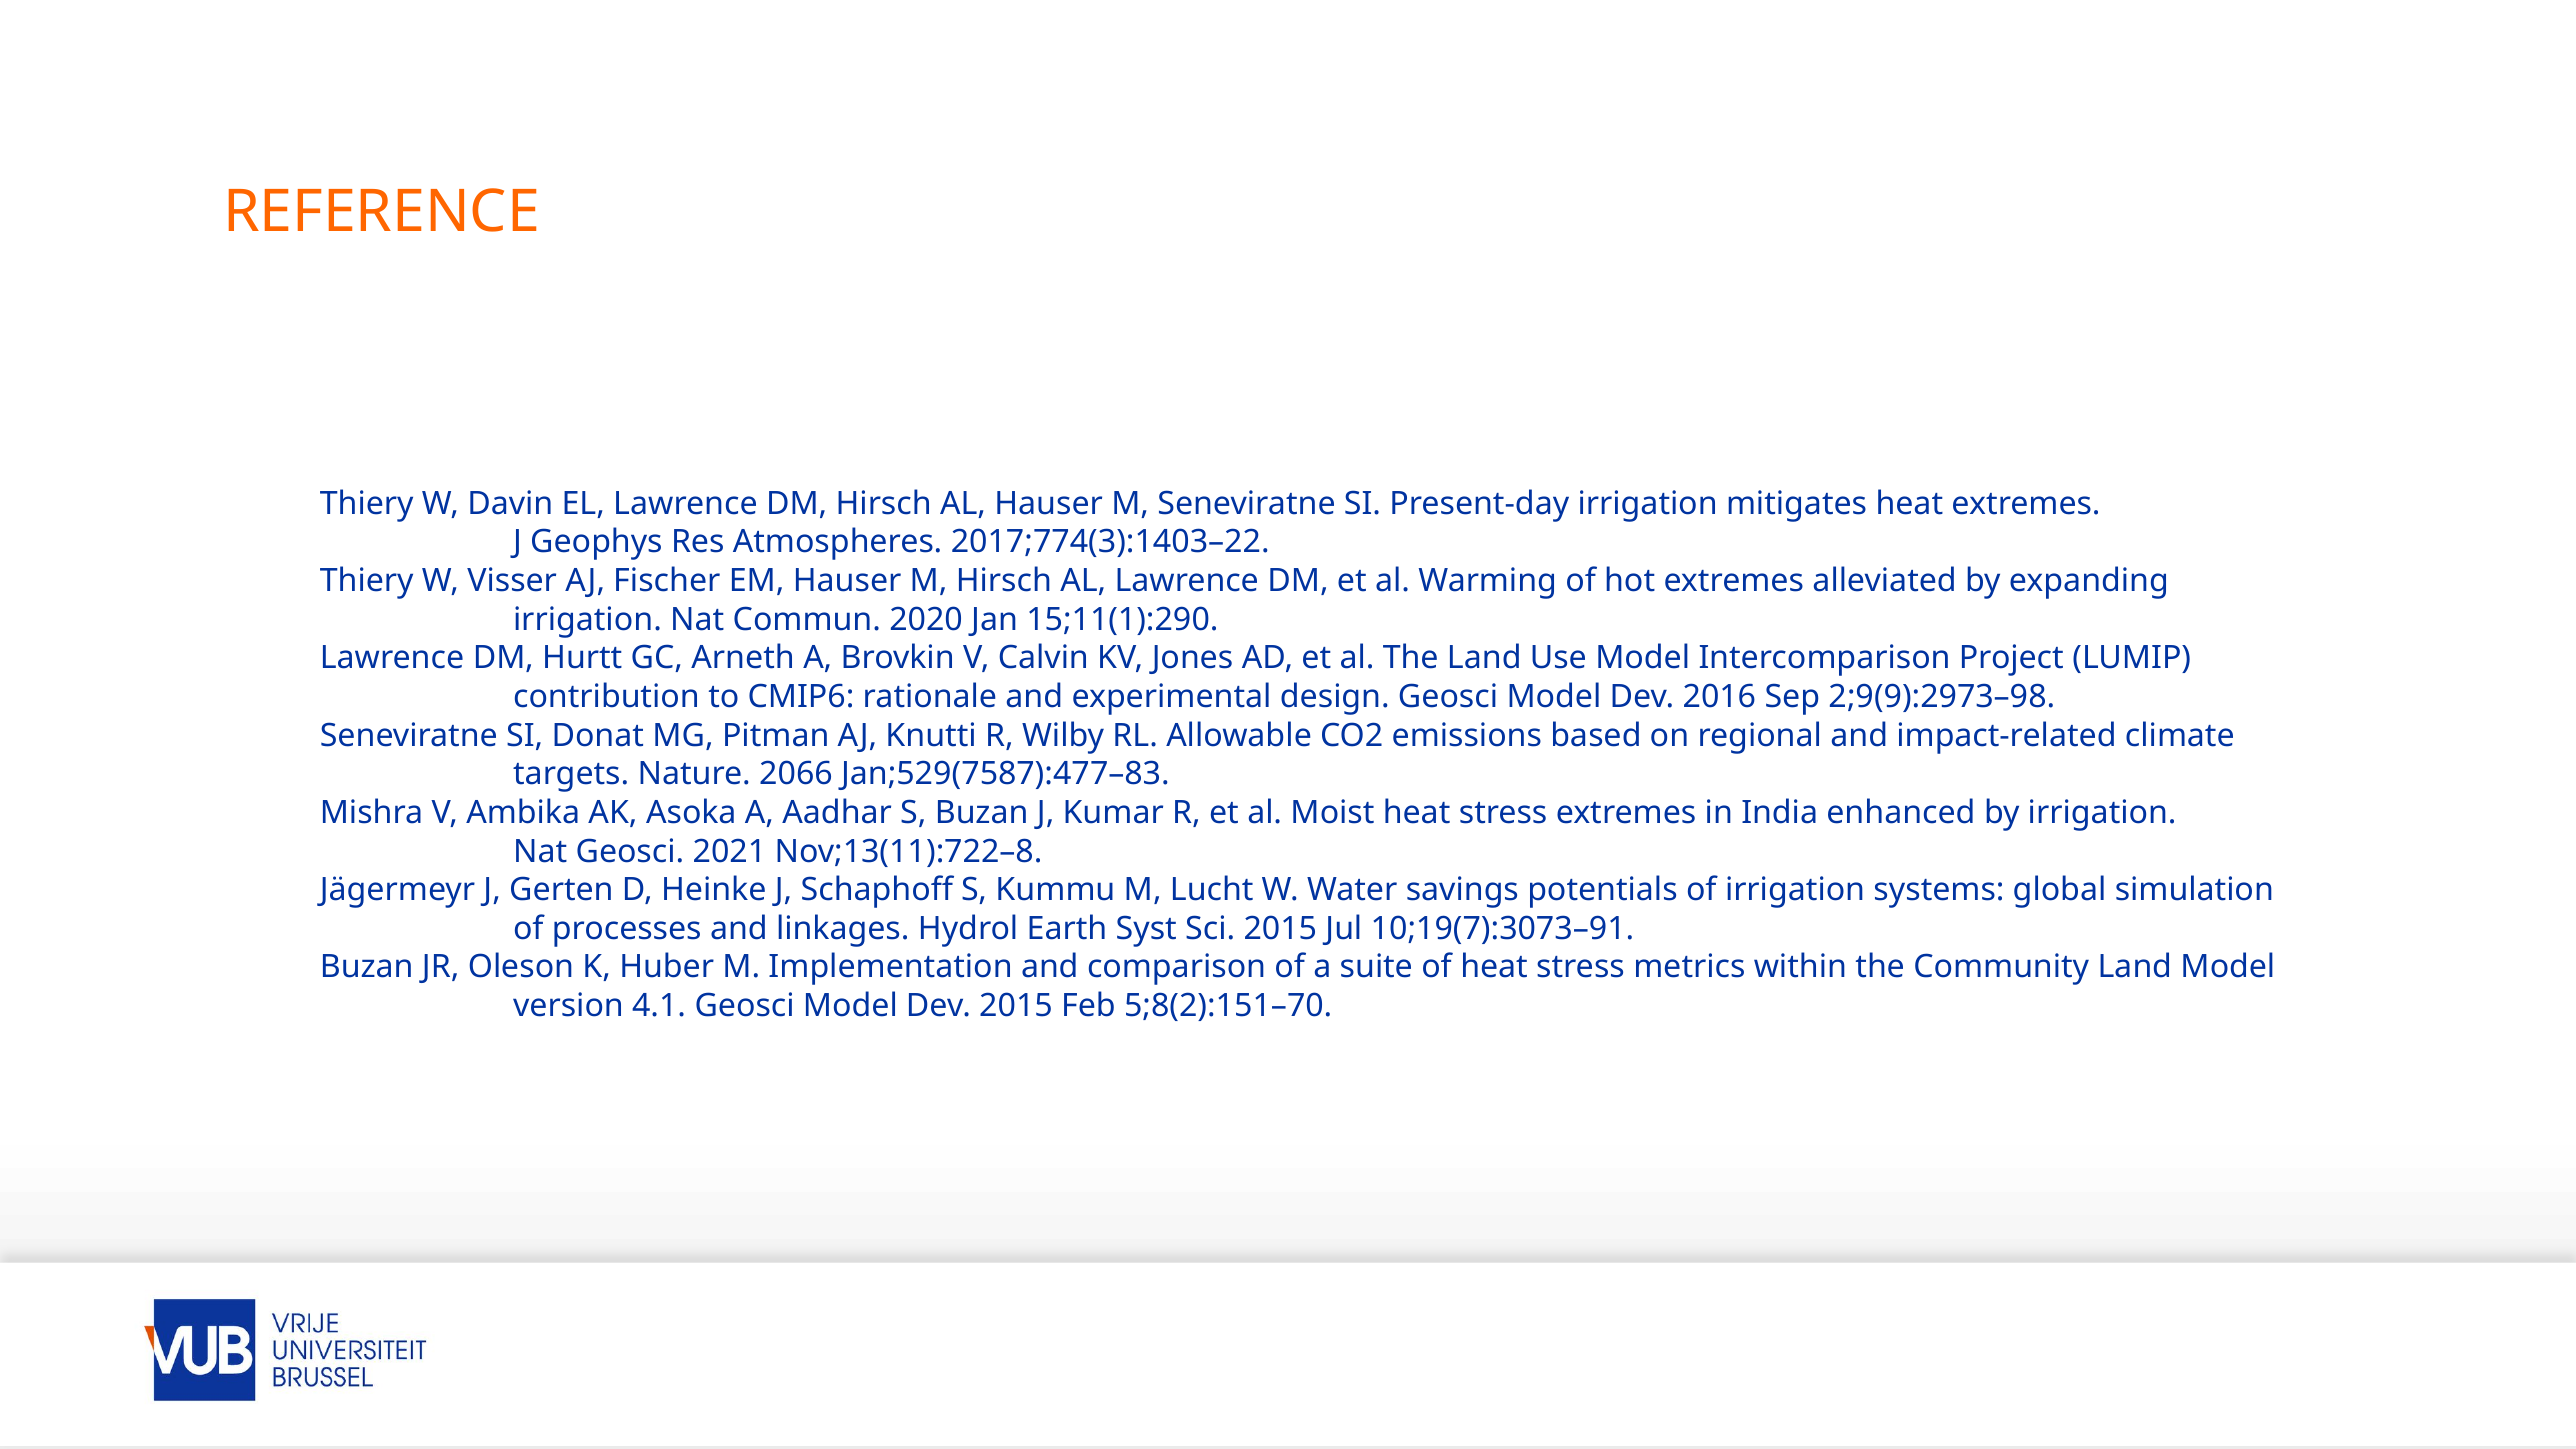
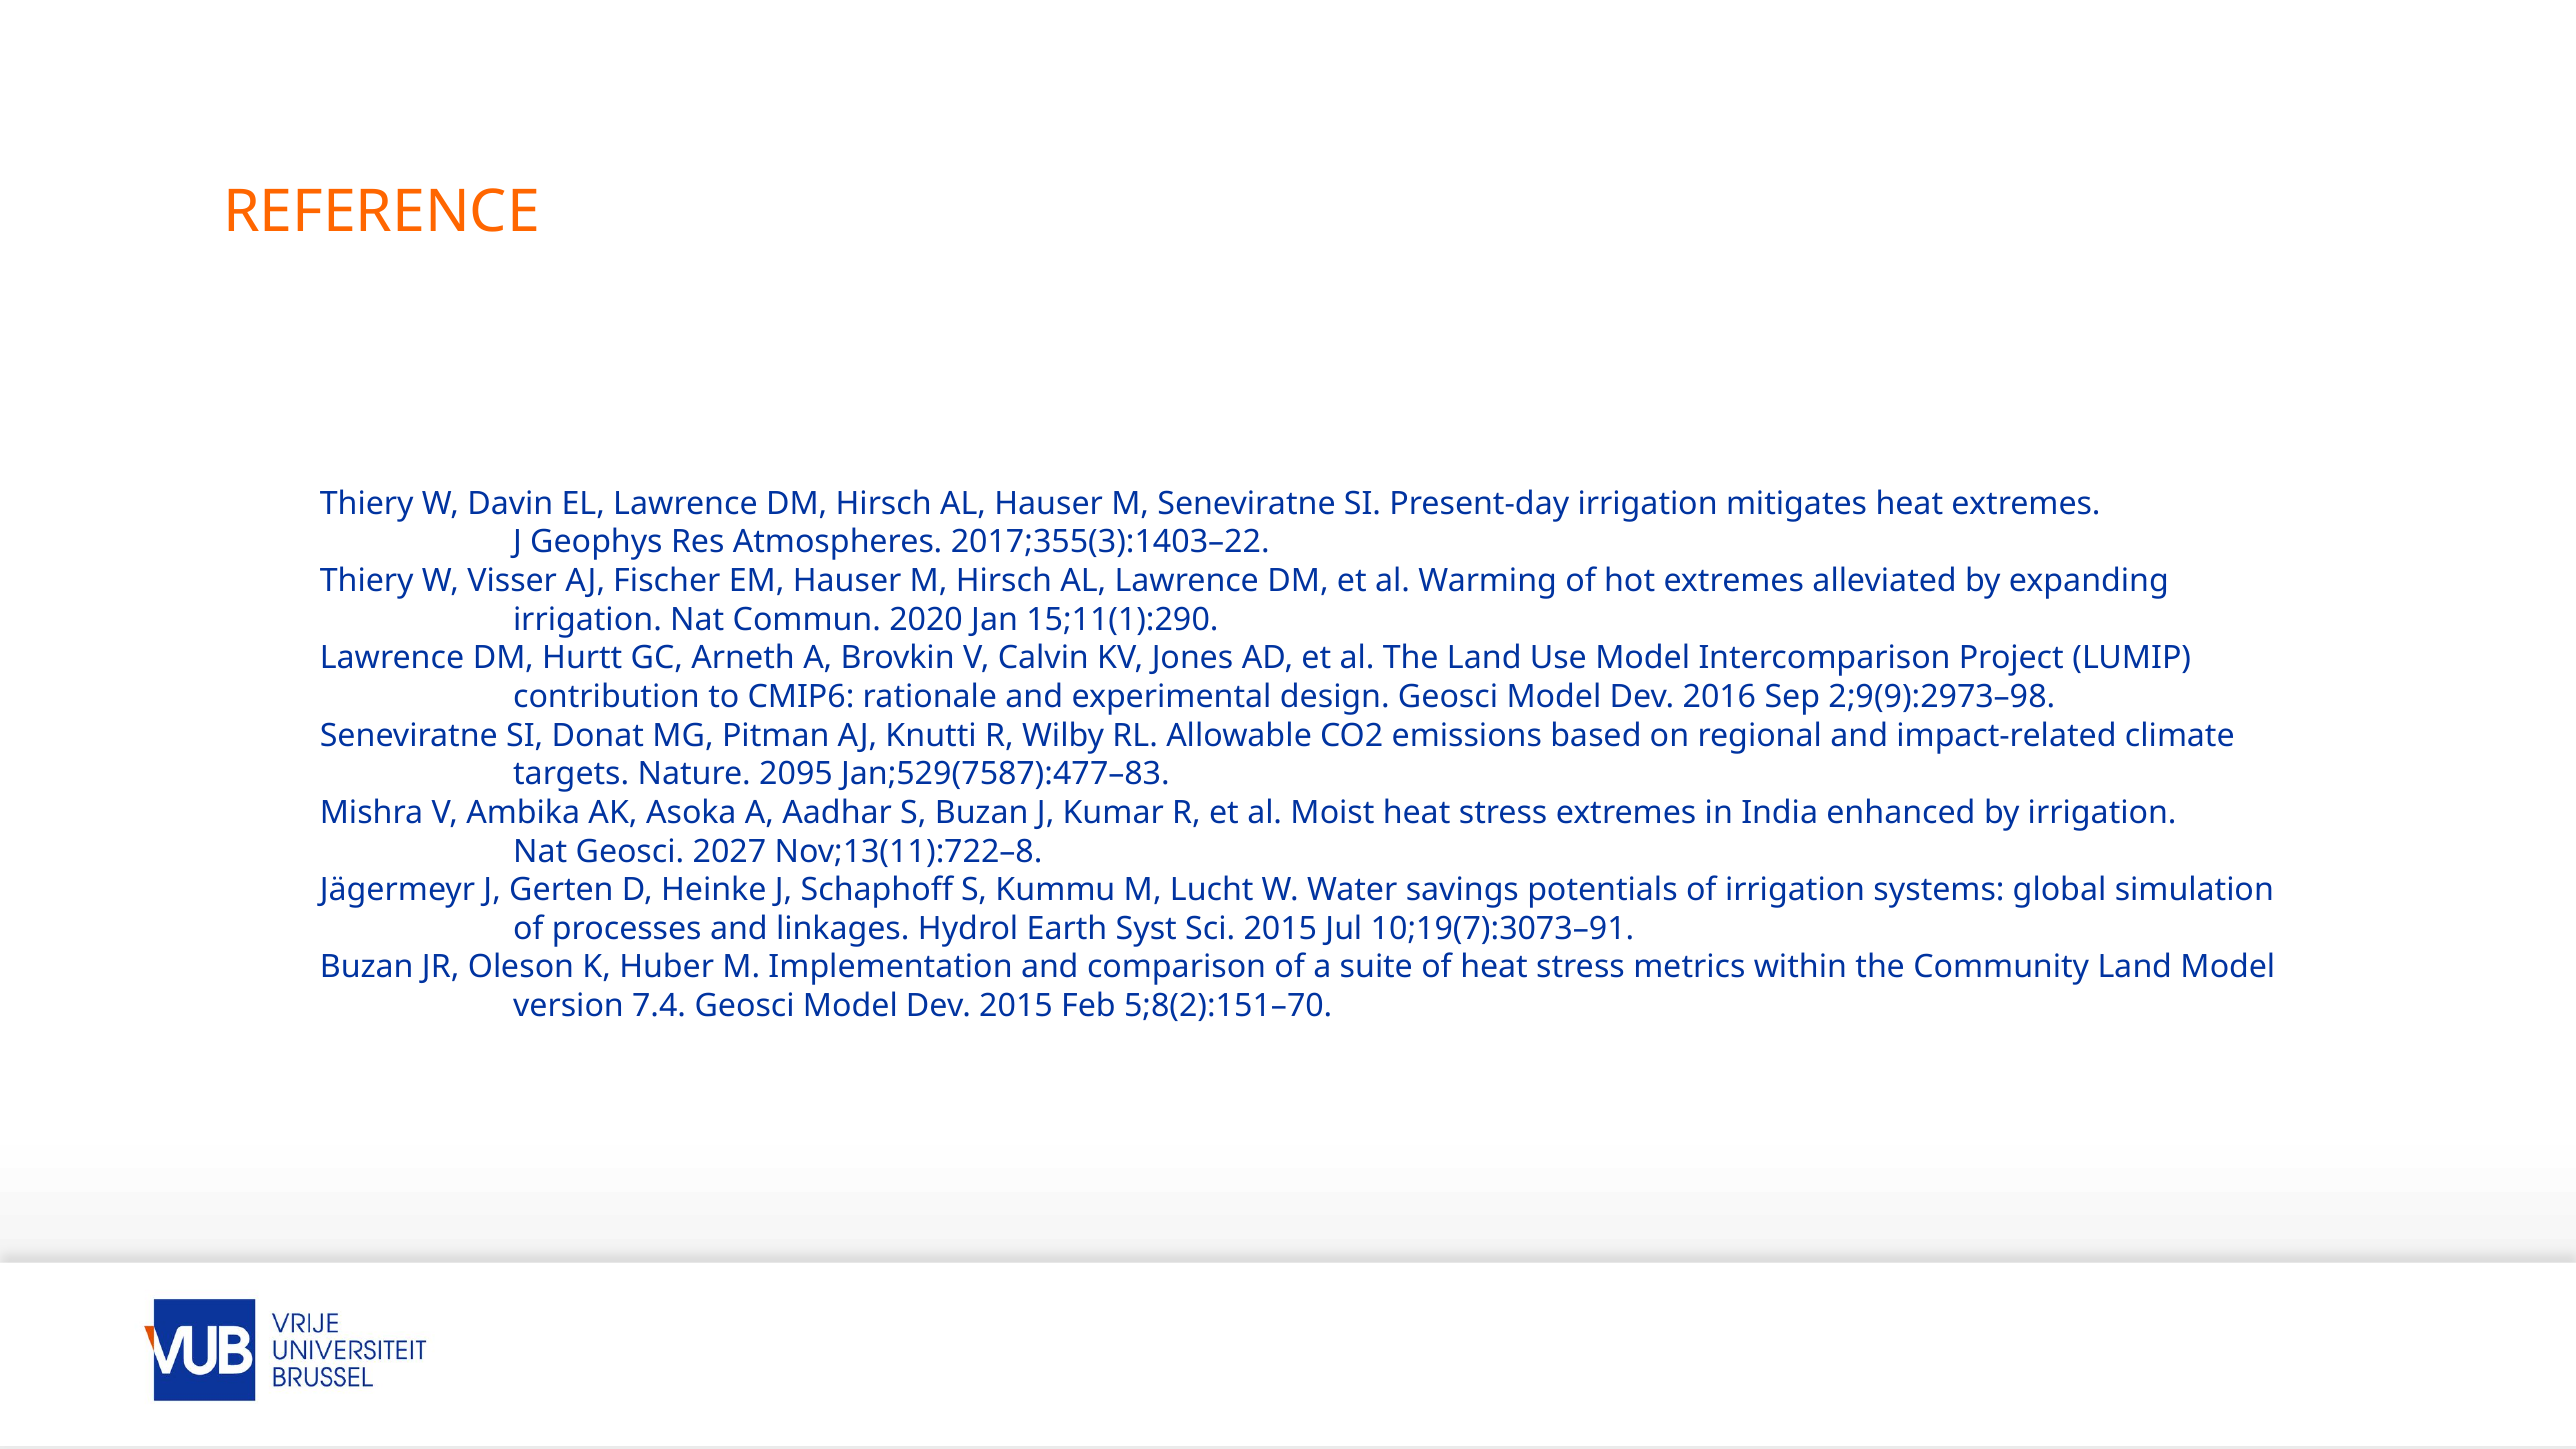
2017;774(3):1403–22: 2017;774(3):1403–22 -> 2017;355(3):1403–22
2066: 2066 -> 2095
2021: 2021 -> 2027
4.1: 4.1 -> 7.4
